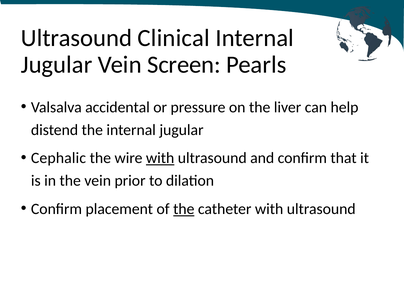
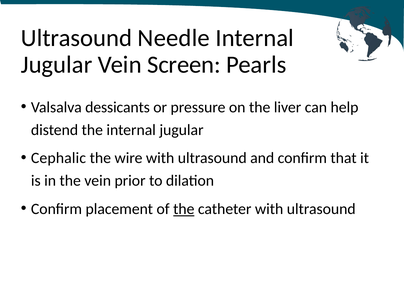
Clinical: Clinical -> Needle
accidental: accidental -> dessicants
with at (160, 158) underline: present -> none
